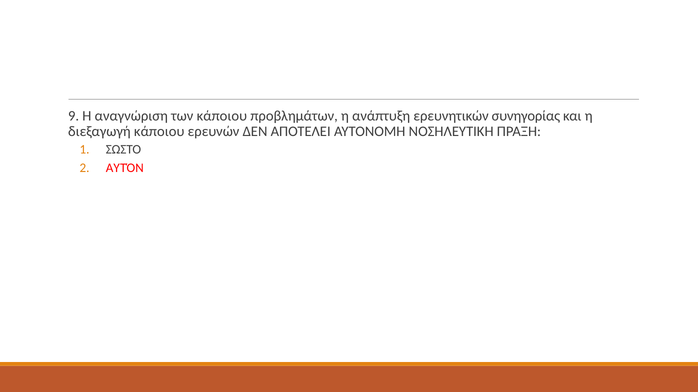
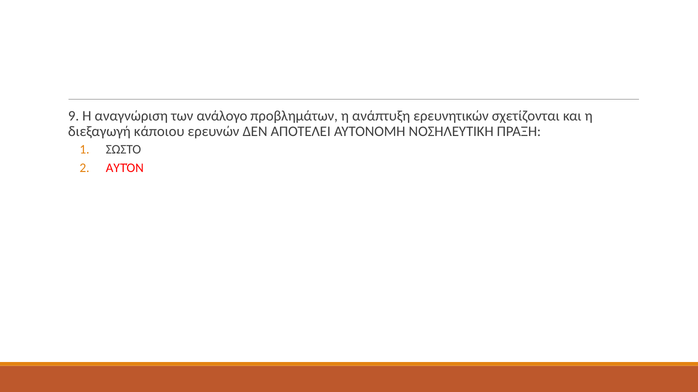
των κάποιου: κάποιου -> ανάλογο
συνηγορίας: συνηγορίας -> σχετίζονται
